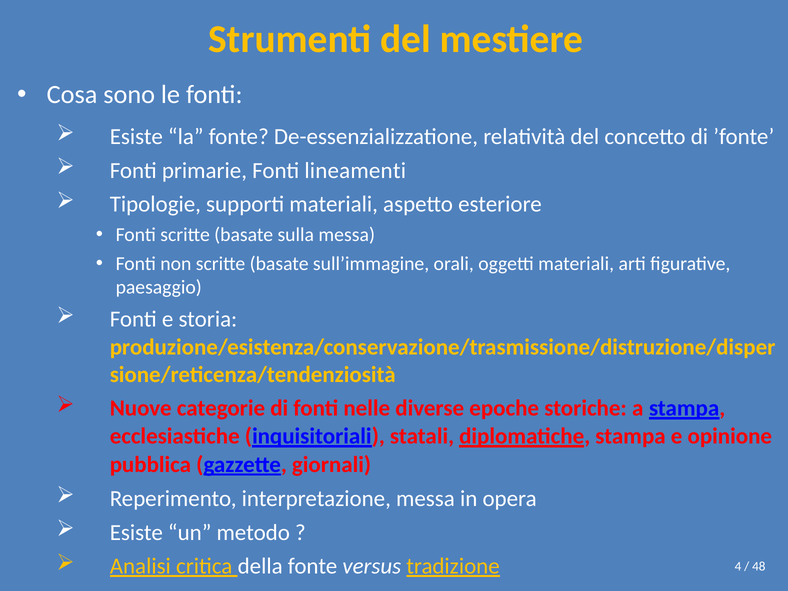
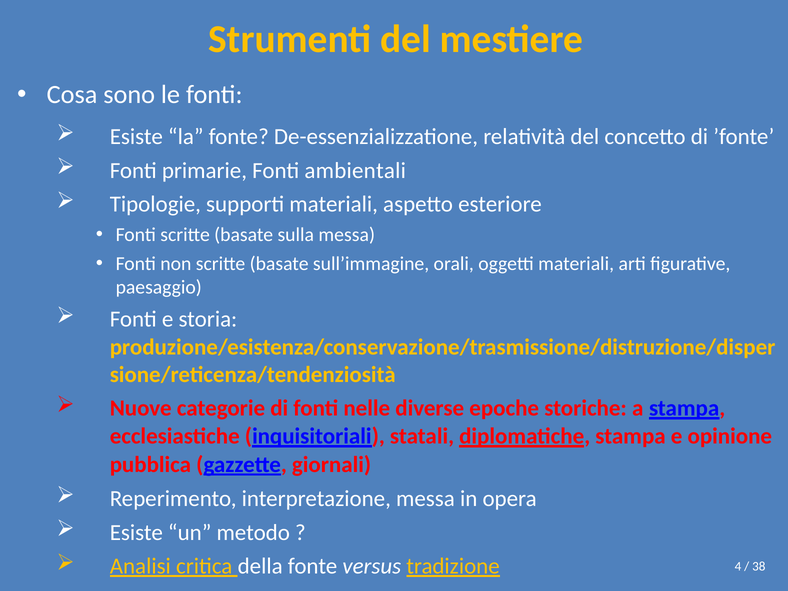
lineamenti: lineamenti -> ambientali
48: 48 -> 38
